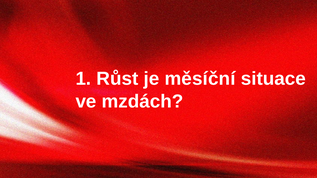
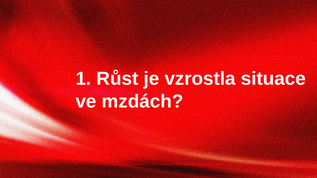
měsíční: měsíční -> vzrostla
